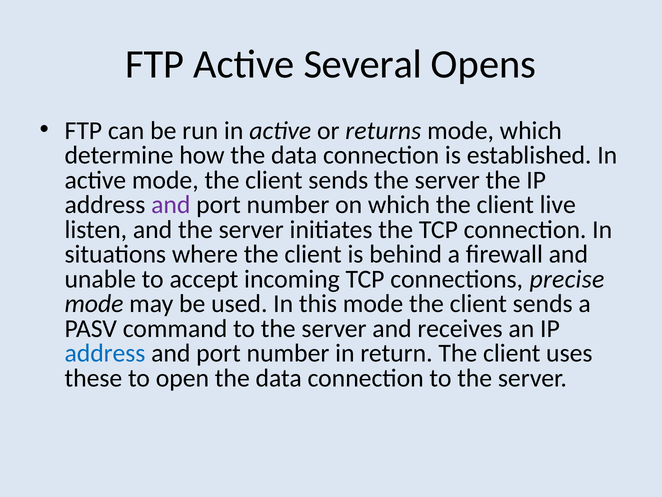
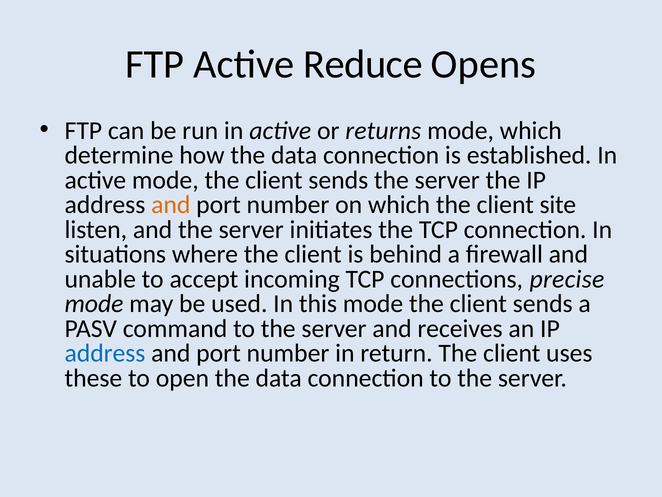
Several: Several -> Reduce
and at (171, 205) colour: purple -> orange
live: live -> site
